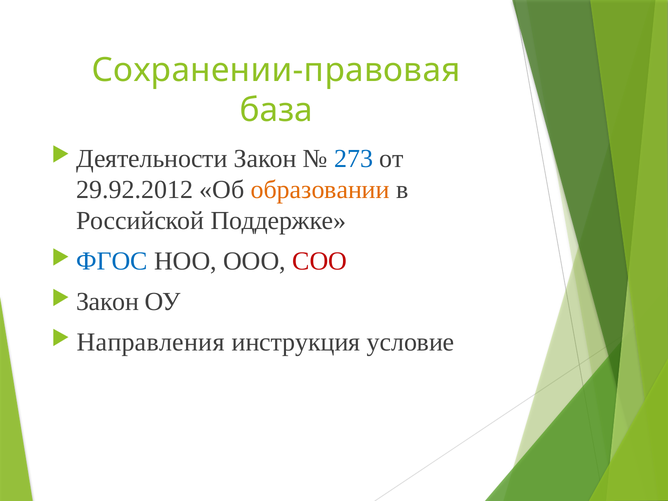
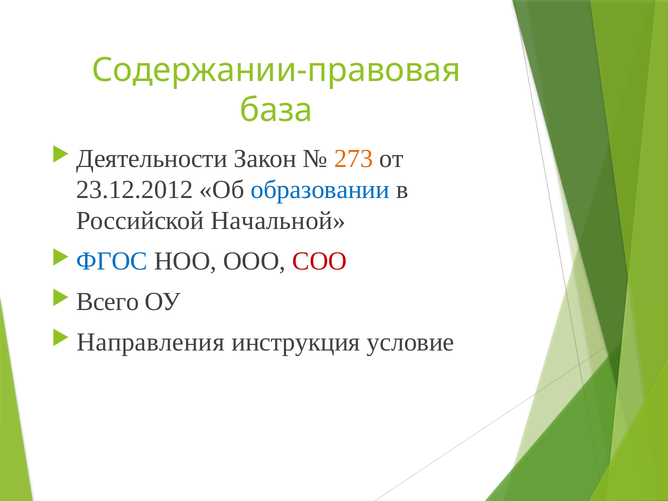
Сохранении-правовая: Сохранении-правовая -> Содержании-правовая
273 colour: blue -> orange
29.92.2012: 29.92.2012 -> 23.12.2012
образовании colour: orange -> blue
Поддержке: Поддержке -> Начальной
Закон at (108, 302): Закон -> Всего
